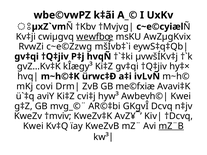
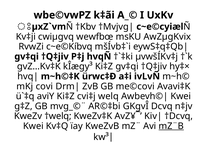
wewfbœ underline: present -> none
c~e©Zzwg: c~e©Zzwg -> c~e©Kíbvq
me©fxiæ: me©fxiæ -> me©covi
hyw³: hyw³ -> welq
†mviv: †mviv -> †welq
